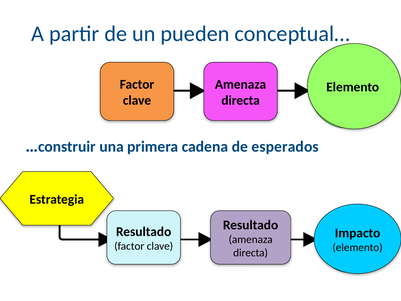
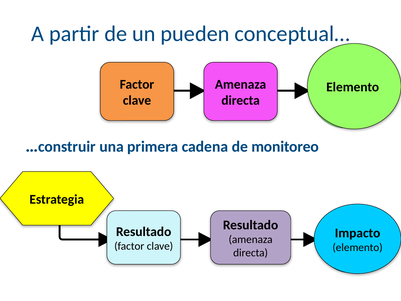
esperados: esperados -> monitoreo
